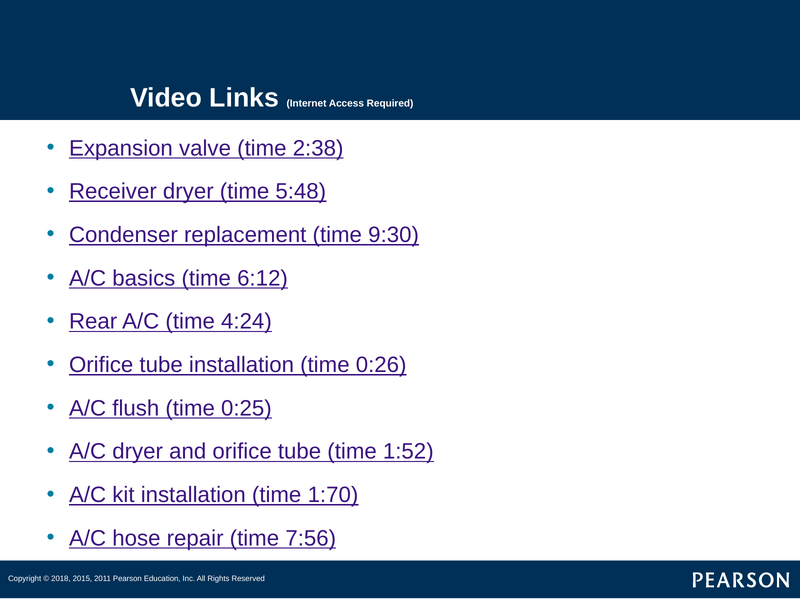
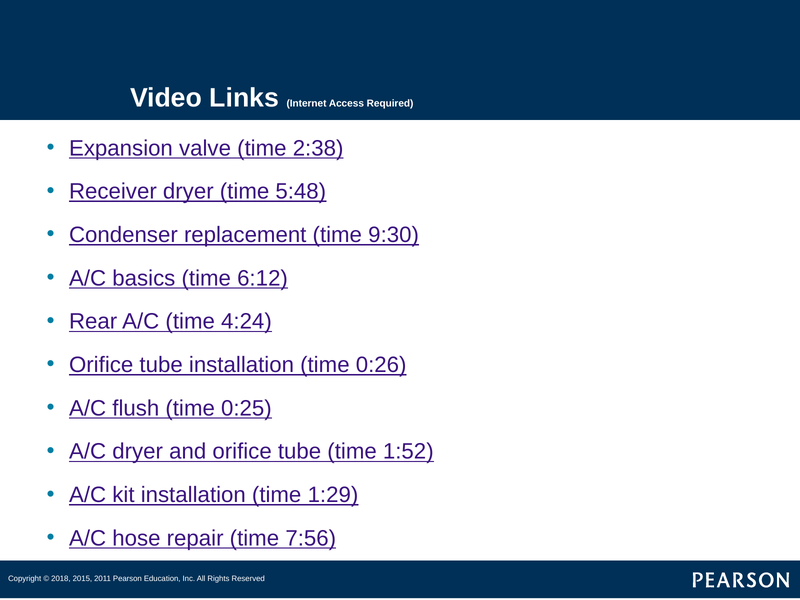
1:70: 1:70 -> 1:29
